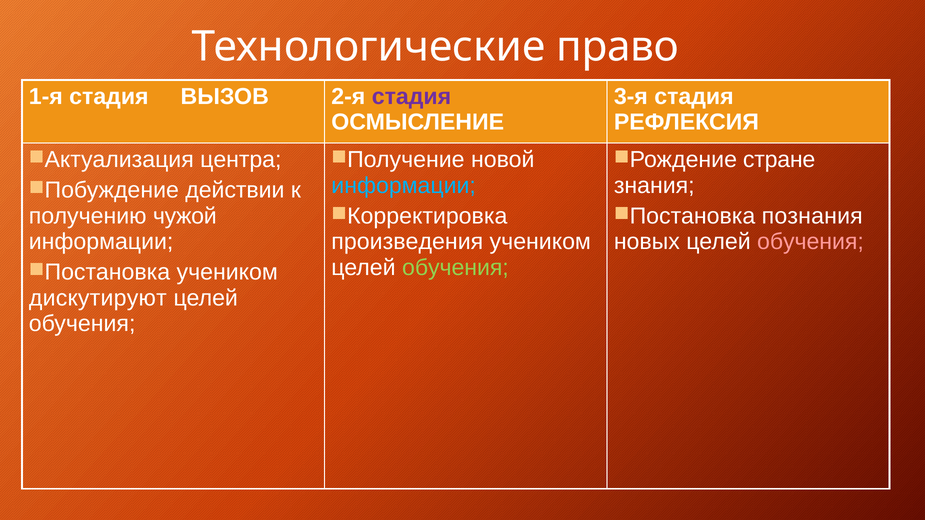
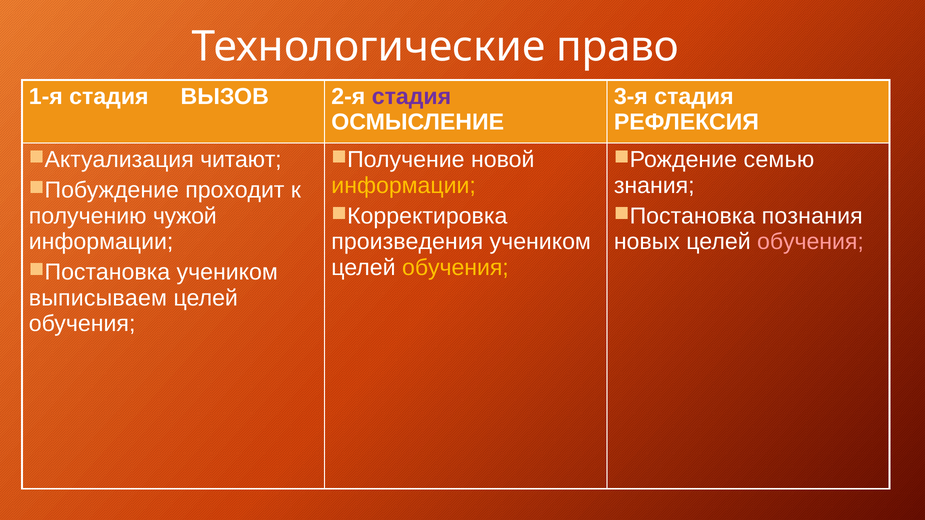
центра: центра -> читают
стране: стране -> семью
информации at (404, 186) colour: light blue -> yellow
действии: действии -> проходит
обучения at (455, 268) colour: light green -> yellow
дискутируют: дискутируют -> выписываем
